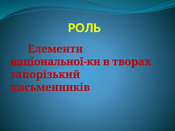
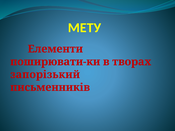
РОЛЬ: РОЛЬ -> МЕТУ
національної-ки: національної-ки -> поширювати-ки
